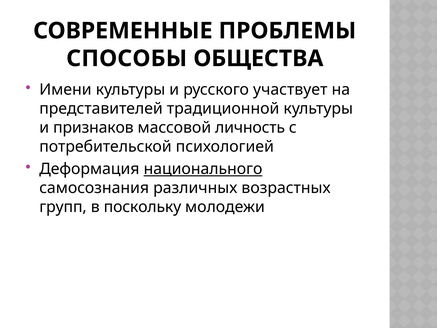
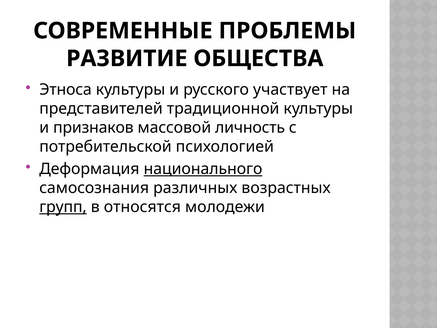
СПОСОБЫ: СПОСОБЫ -> РАЗВИТИЕ
Имени: Имени -> Этноса
групп underline: none -> present
поскольку: поскольку -> относятся
